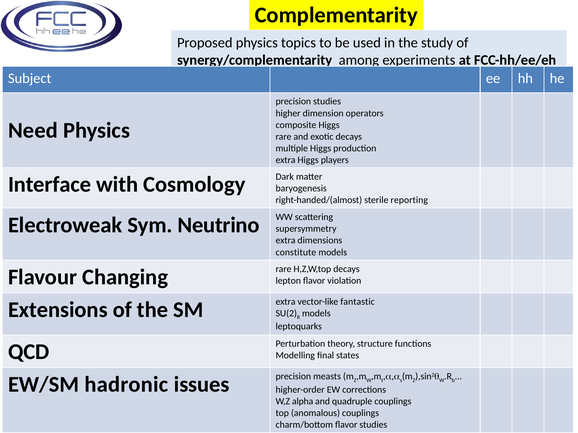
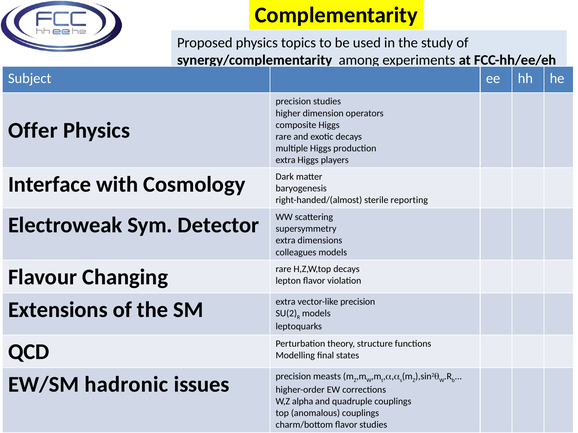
Need: Need -> Offer
Neutrino: Neutrino -> Detector
constitute: constitute -> colleagues
vector-like fantastic: fantastic -> precision
